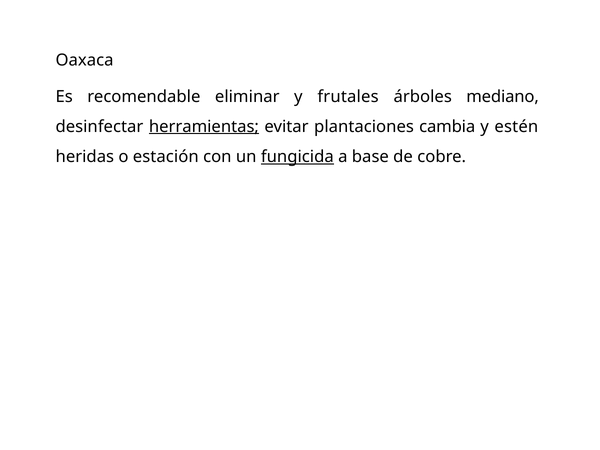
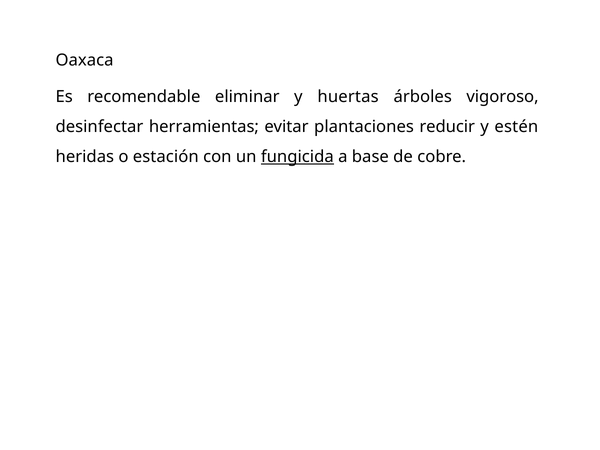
frutales: frutales -> huertas
mediano: mediano -> vigoroso
herramientas underline: present -> none
cambia: cambia -> reducir
